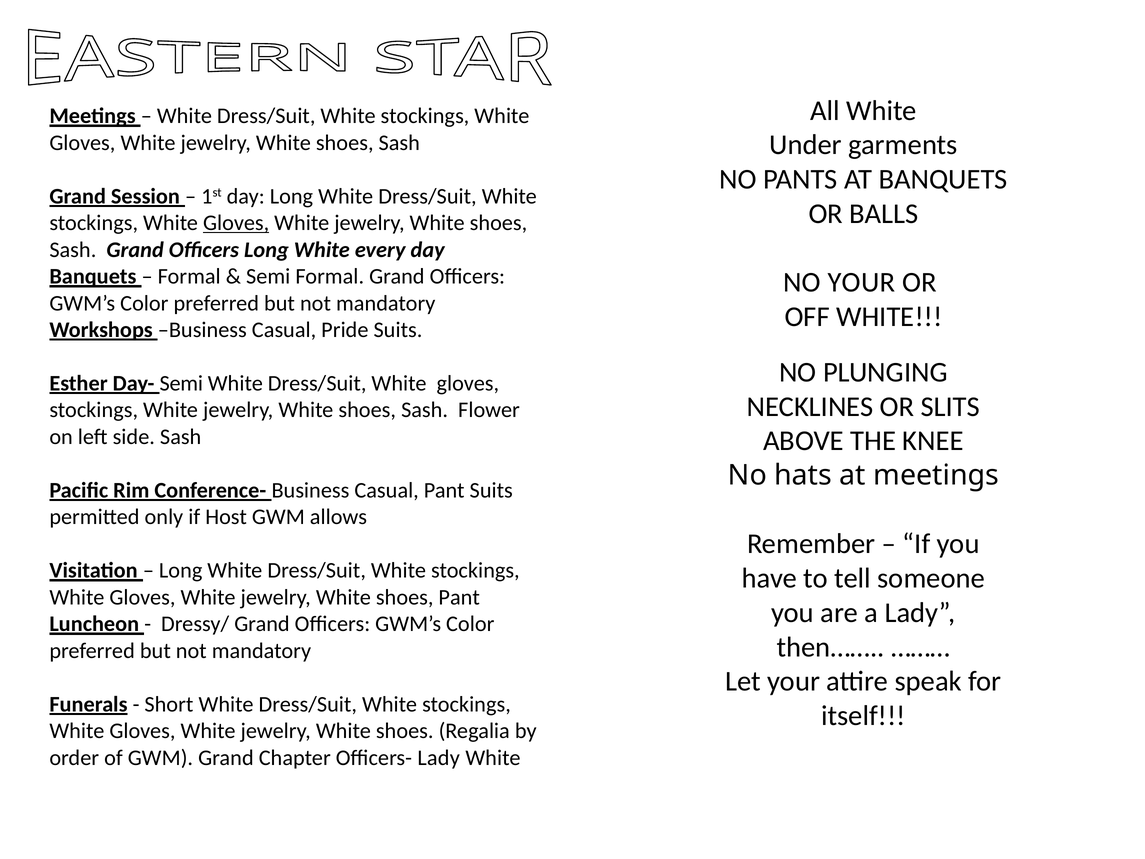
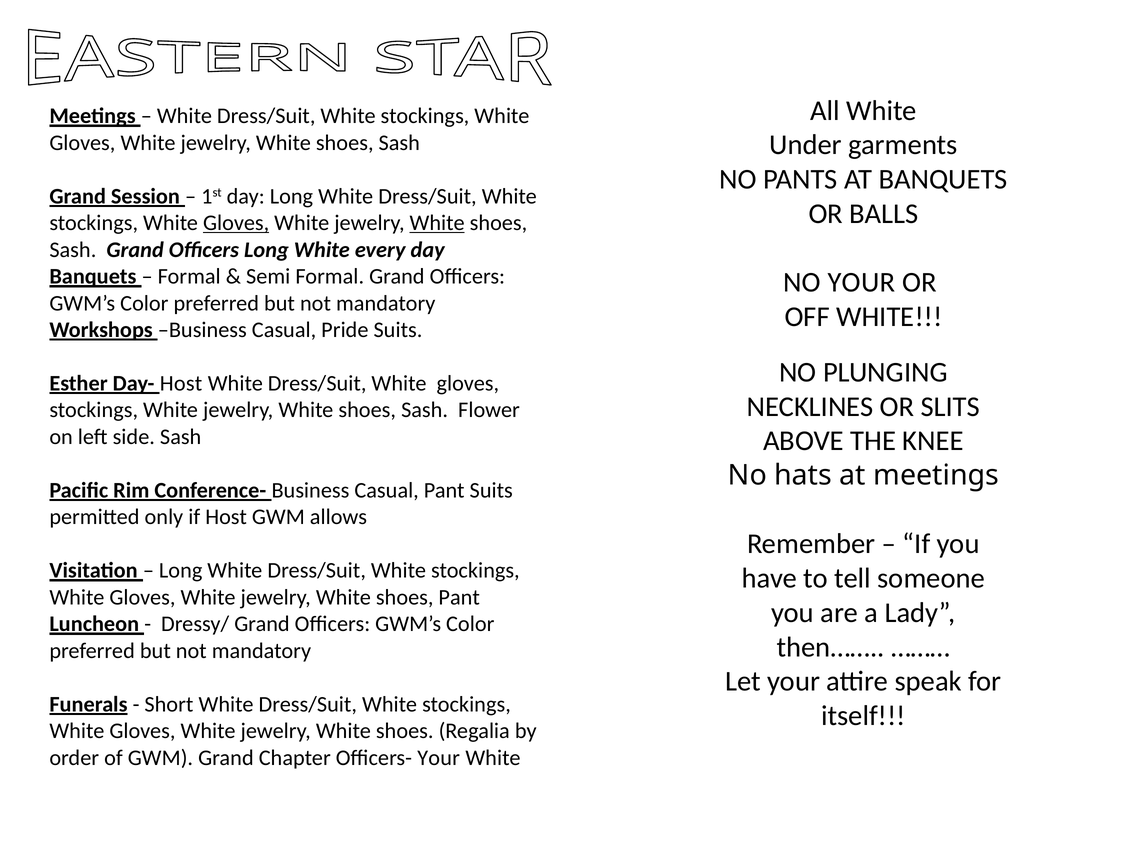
White at (437, 223) underline: none -> present
Day- Semi: Semi -> Host
Officers- Lady: Lady -> Your
